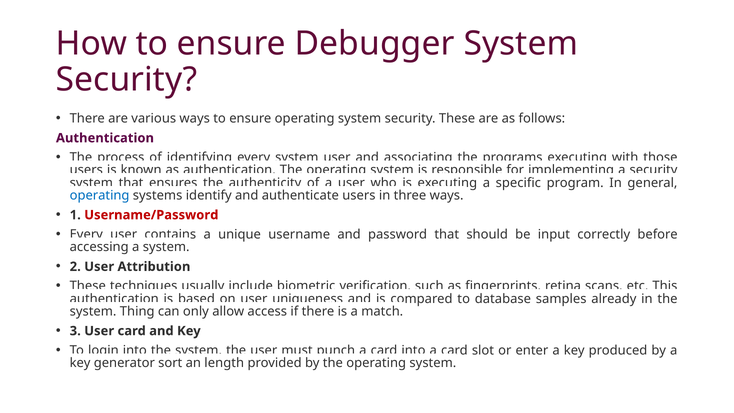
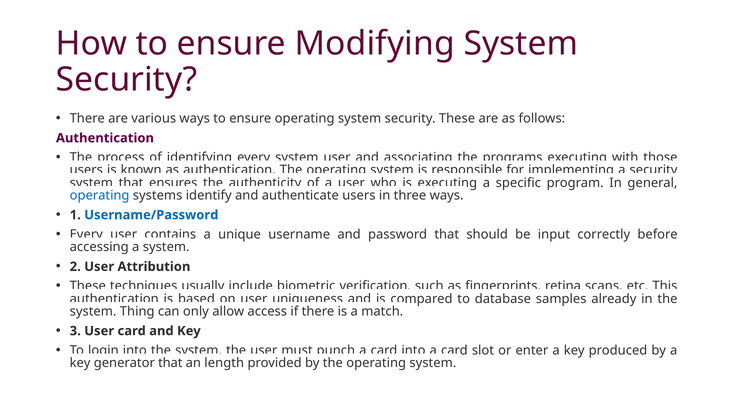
Debugger: Debugger -> Modifying
Username/Password colour: red -> blue
generator sort: sort -> that
